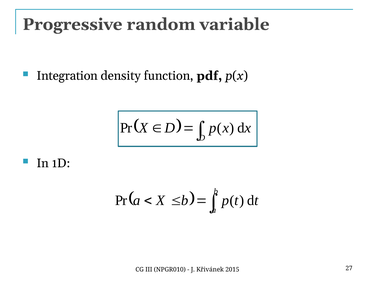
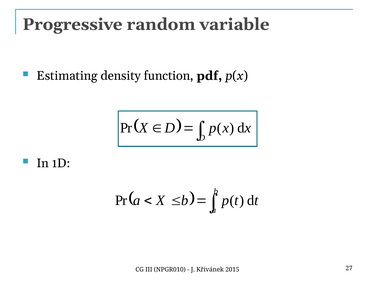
Integration: Integration -> Estimating
